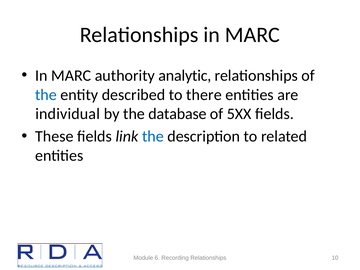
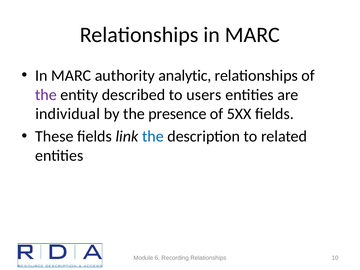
the at (46, 95) colour: blue -> purple
there: there -> users
database: database -> presence
